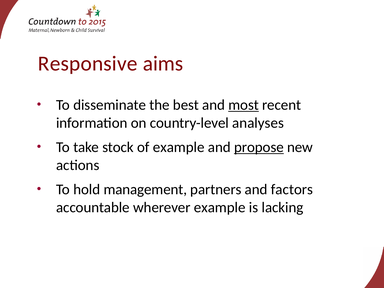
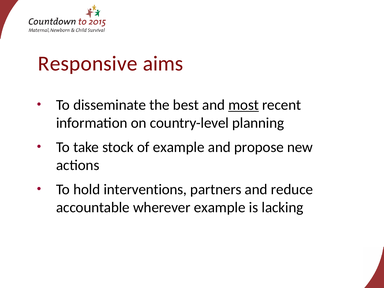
analyses: analyses -> planning
propose underline: present -> none
management: management -> interventions
factors: factors -> reduce
